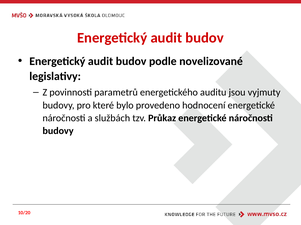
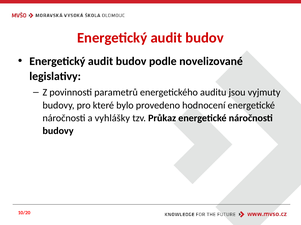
službách: službách -> vyhlášky
